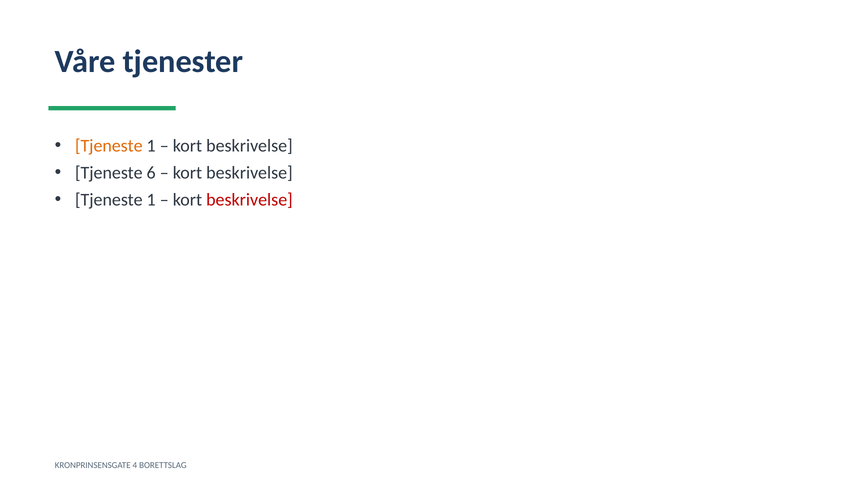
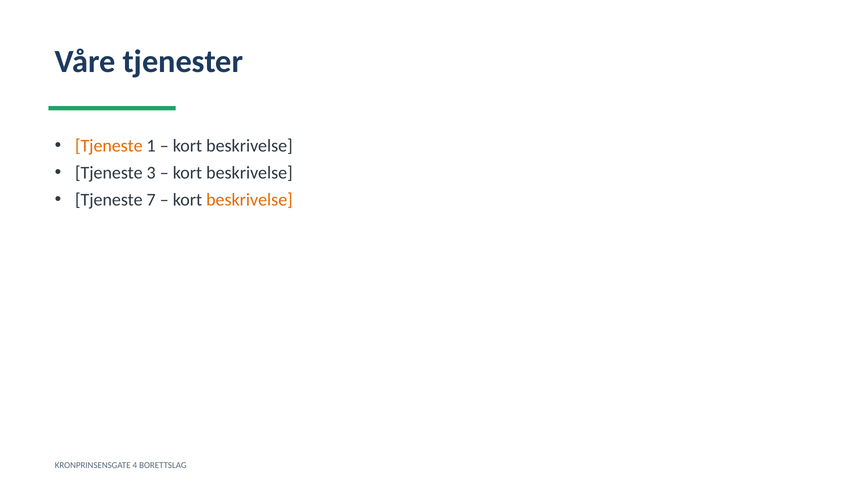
6: 6 -> 3
1 at (151, 200): 1 -> 7
beskrivelse at (249, 200) colour: red -> orange
